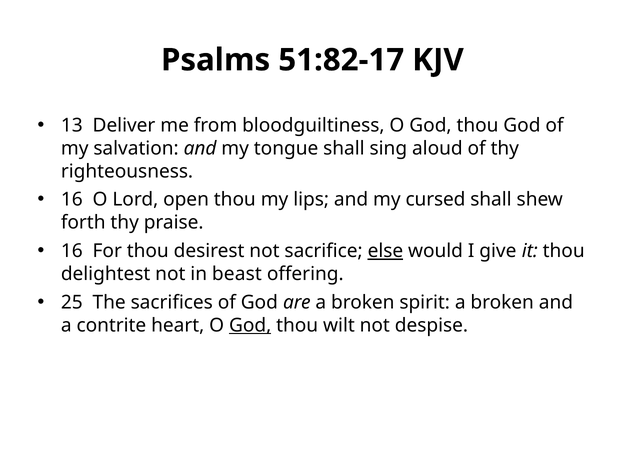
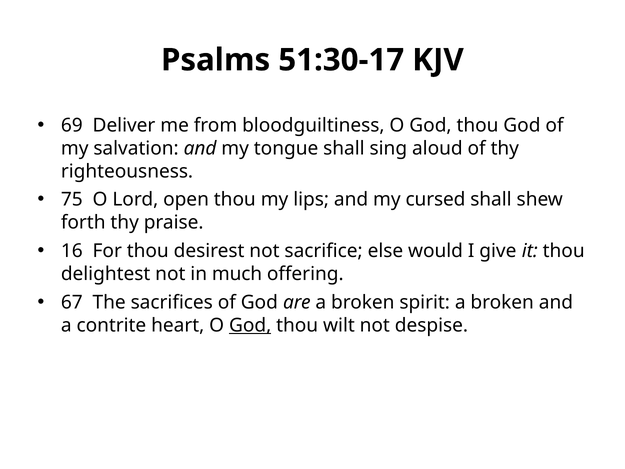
51:82-17: 51:82-17 -> 51:30-17
13: 13 -> 69
16 at (72, 200): 16 -> 75
else underline: present -> none
beast: beast -> much
25: 25 -> 67
